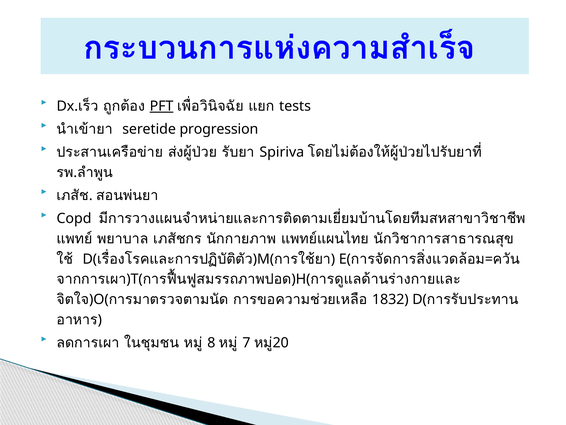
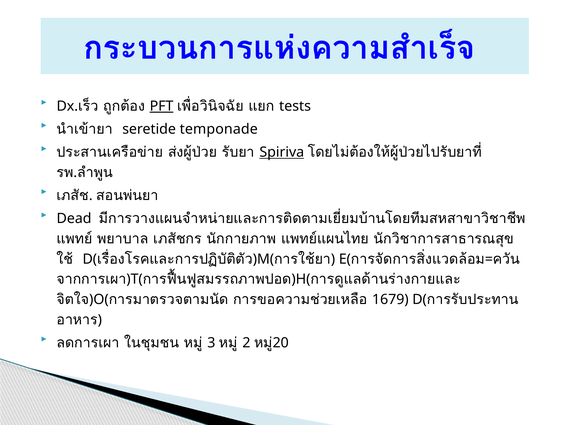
progression: progression -> temponade
Spiriva underline: none -> present
Copd: Copd -> Dead
1832: 1832 -> 1679
8: 8 -> 3
7: 7 -> 2
